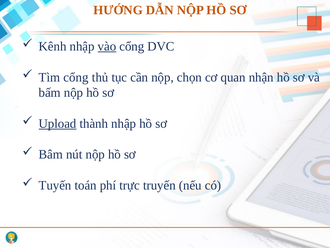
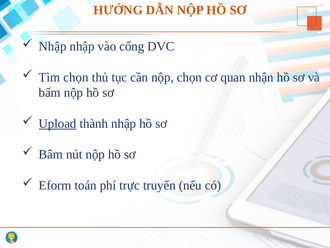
Kênh at (53, 46): Kênh -> Nhập
vào underline: present -> none
Tìm cổng: cổng -> chọn
Tuyến: Tuyến -> Eform
